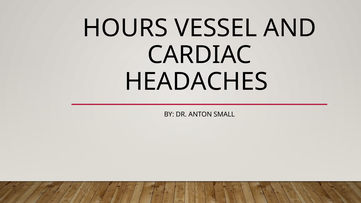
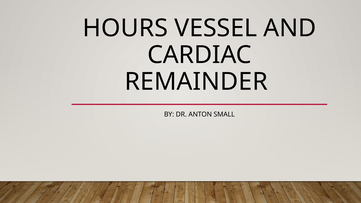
HEADACHES: HEADACHES -> REMAINDER
